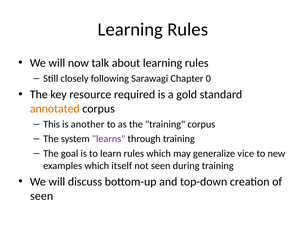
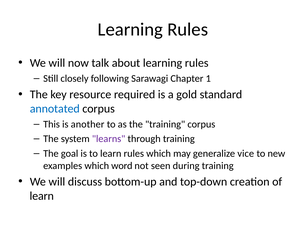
0: 0 -> 1
annotated colour: orange -> blue
itself: itself -> word
seen at (42, 196): seen -> learn
